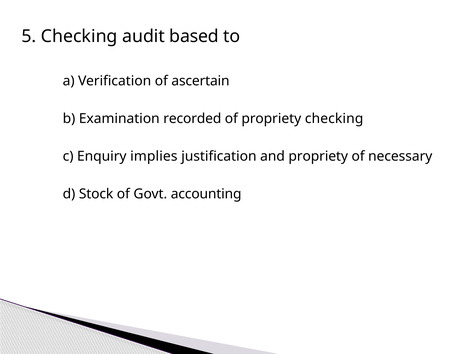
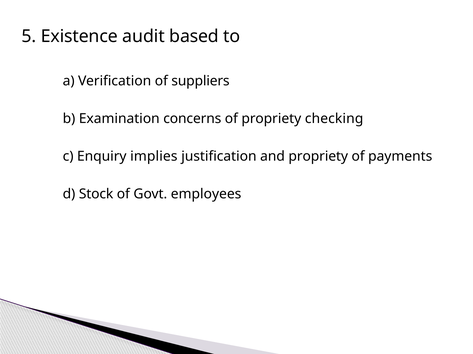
5 Checking: Checking -> Existence
ascertain: ascertain -> suppliers
recorded: recorded -> concerns
necessary: necessary -> payments
accounting: accounting -> employees
